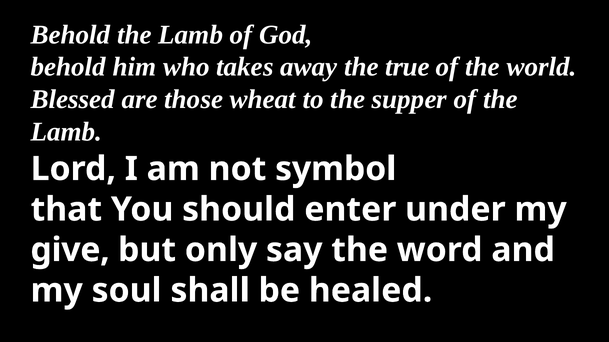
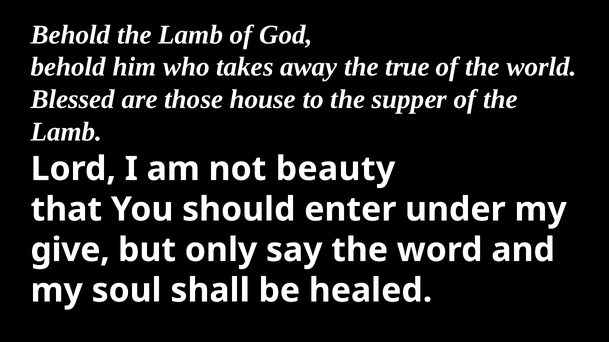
wheat: wheat -> house
symbol: symbol -> beauty
